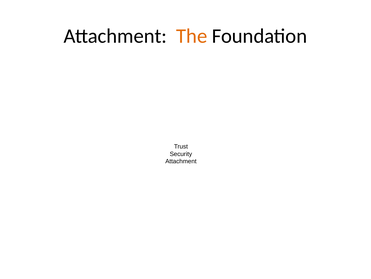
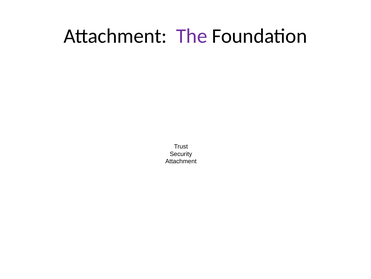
The colour: orange -> purple
